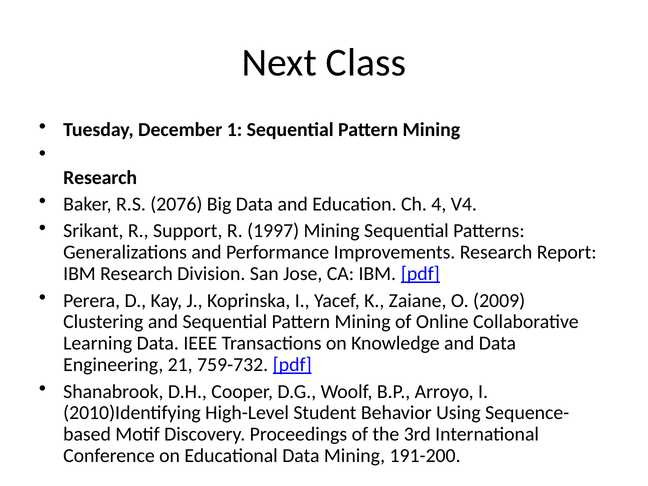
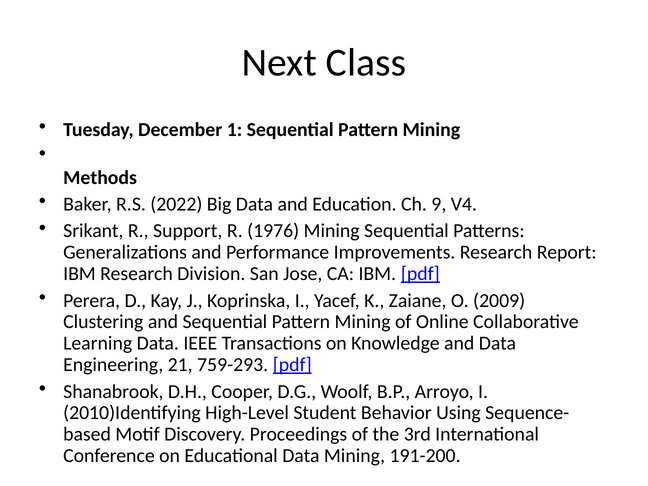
Research at (100, 178): Research -> Methods
2076: 2076 -> 2022
4: 4 -> 9
1997: 1997 -> 1976
759-732: 759-732 -> 759-293
